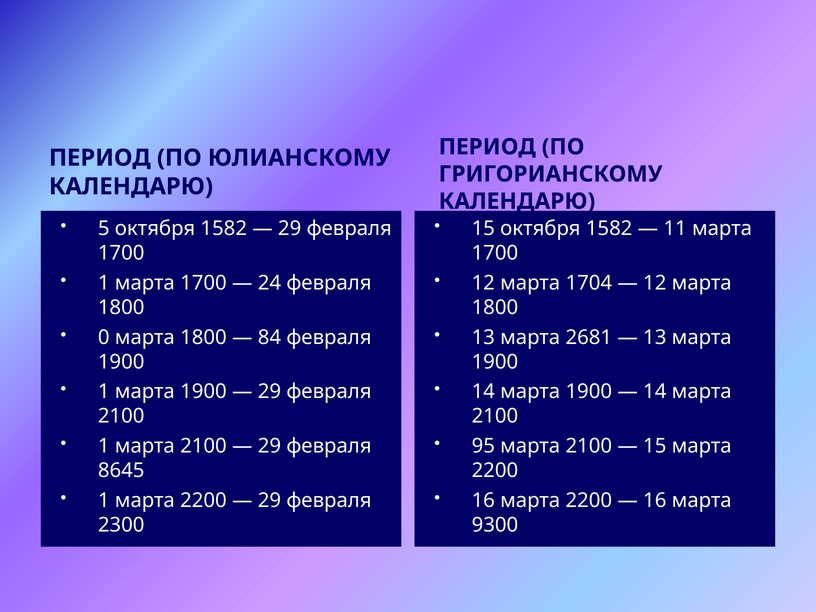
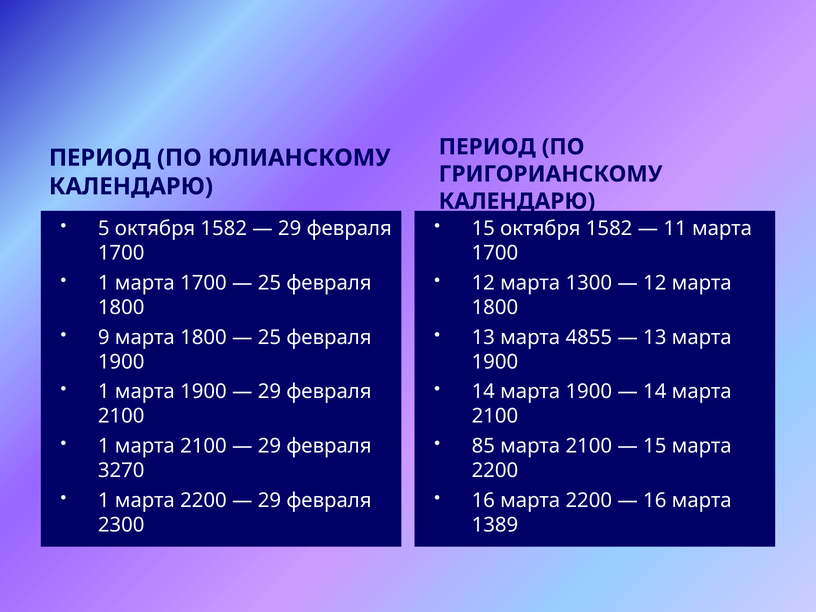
24 at (269, 283): 24 -> 25
1704: 1704 -> 1300
0: 0 -> 9
84 at (269, 337): 84 -> 25
2681: 2681 -> 4855
95: 95 -> 85
8645: 8645 -> 3270
9300: 9300 -> 1389
